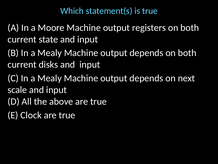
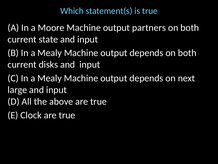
registers: registers -> partners
scale: scale -> large
